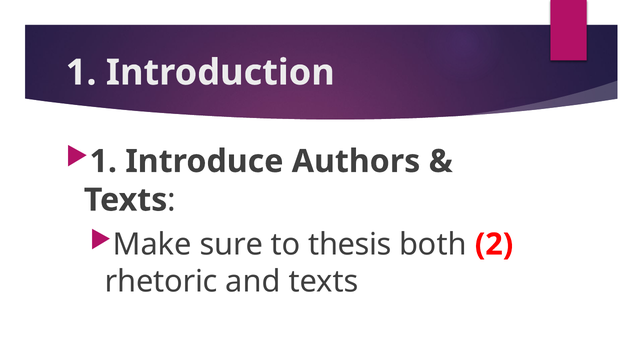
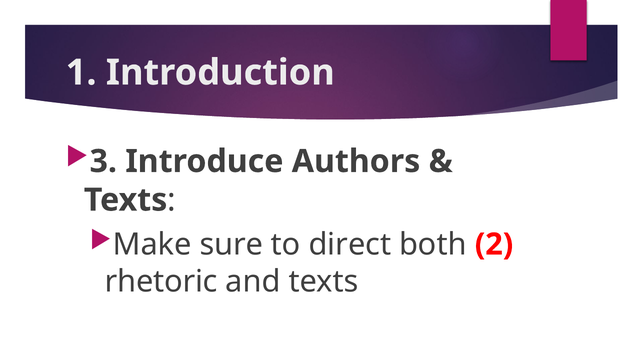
1 at (103, 161): 1 -> 3
thesis: thesis -> direct
